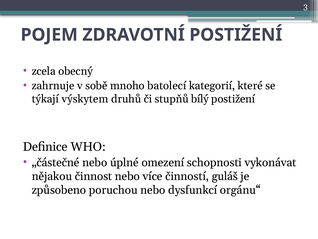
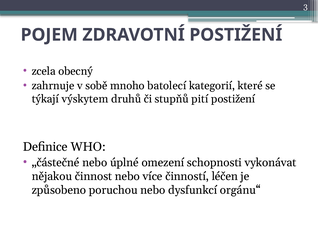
bílý: bílý -> pití
guláš: guláš -> léčen
